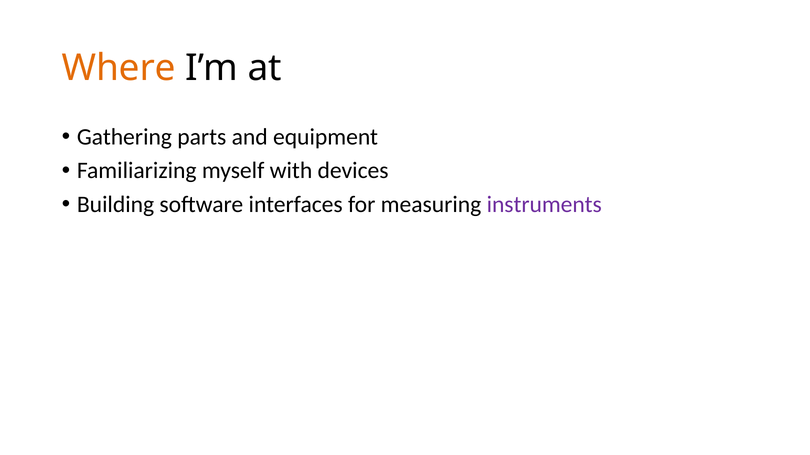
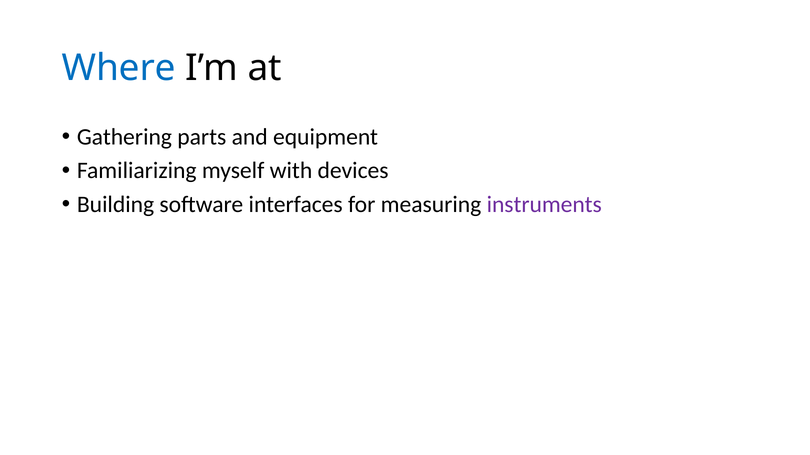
Where colour: orange -> blue
